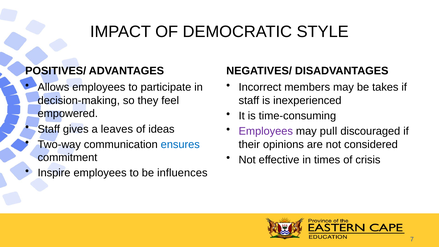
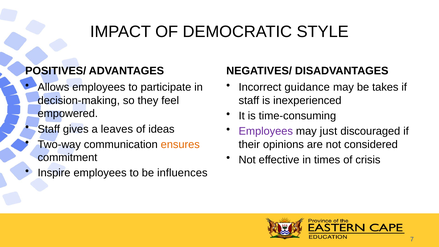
members: members -> guidance
pull: pull -> just
ensures colour: blue -> orange
